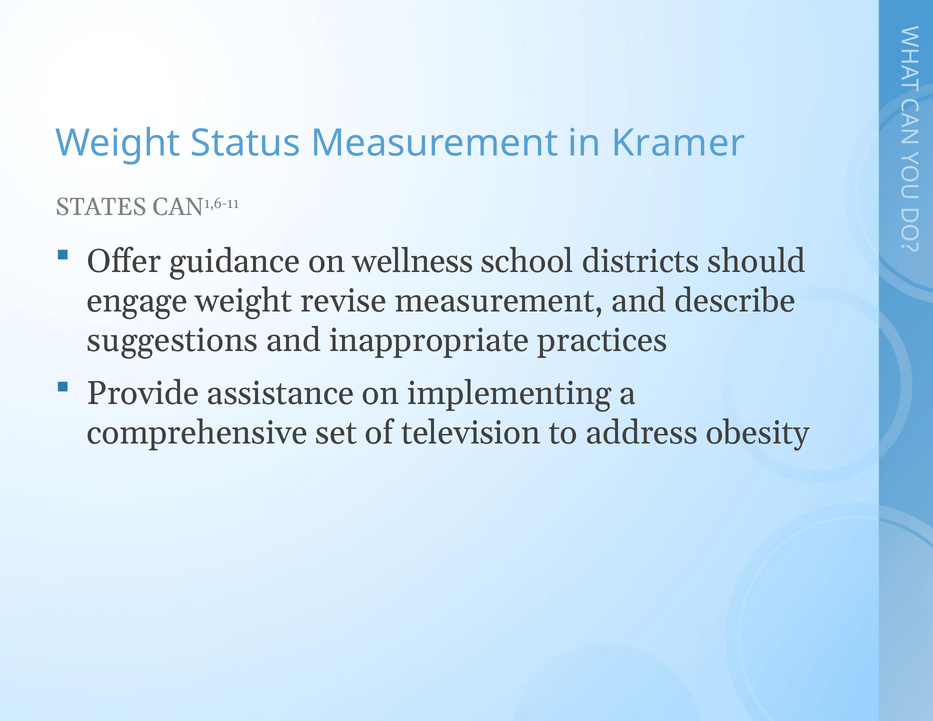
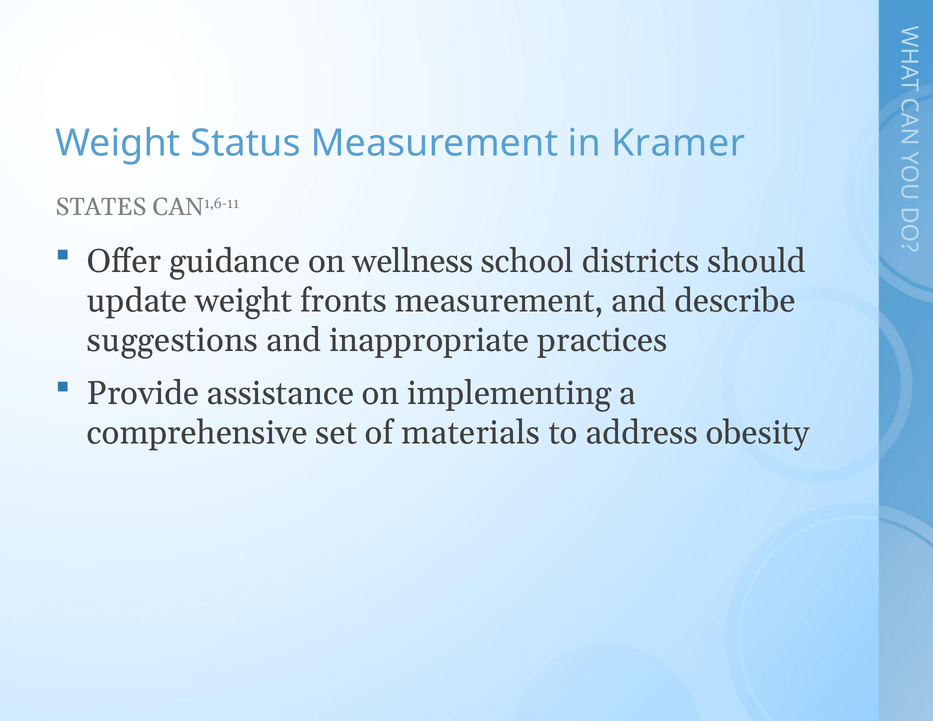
engage: engage -> update
revise: revise -> fronts
television: television -> materials
